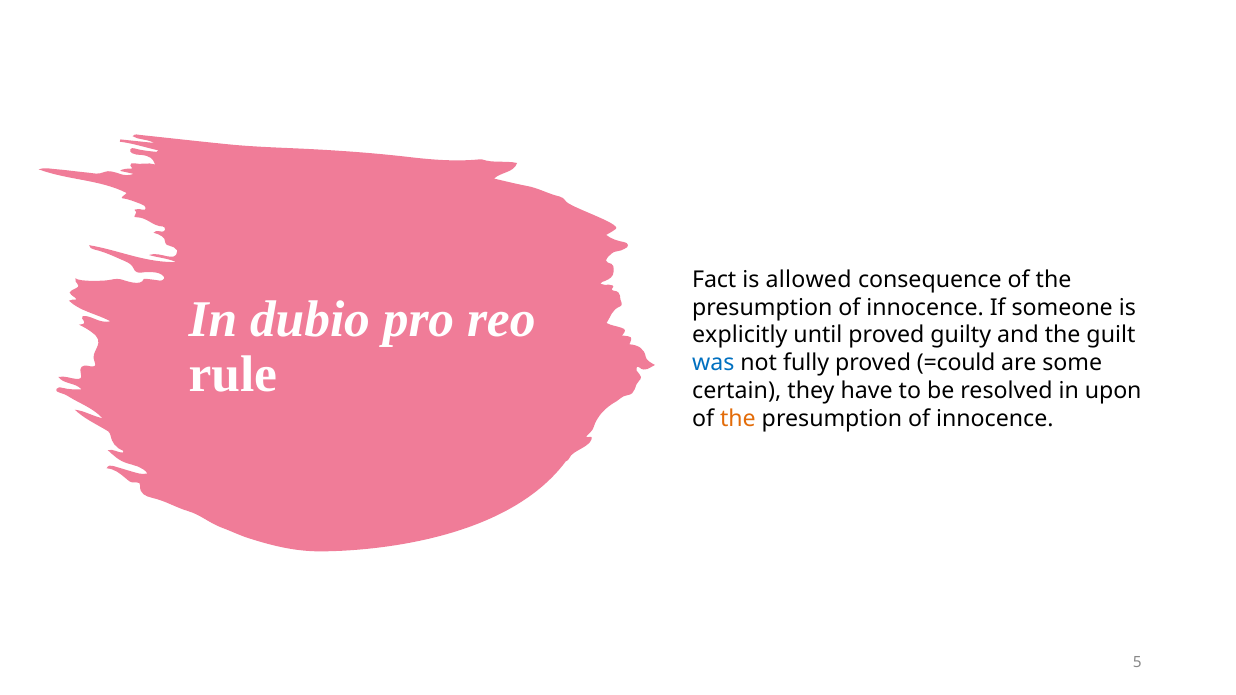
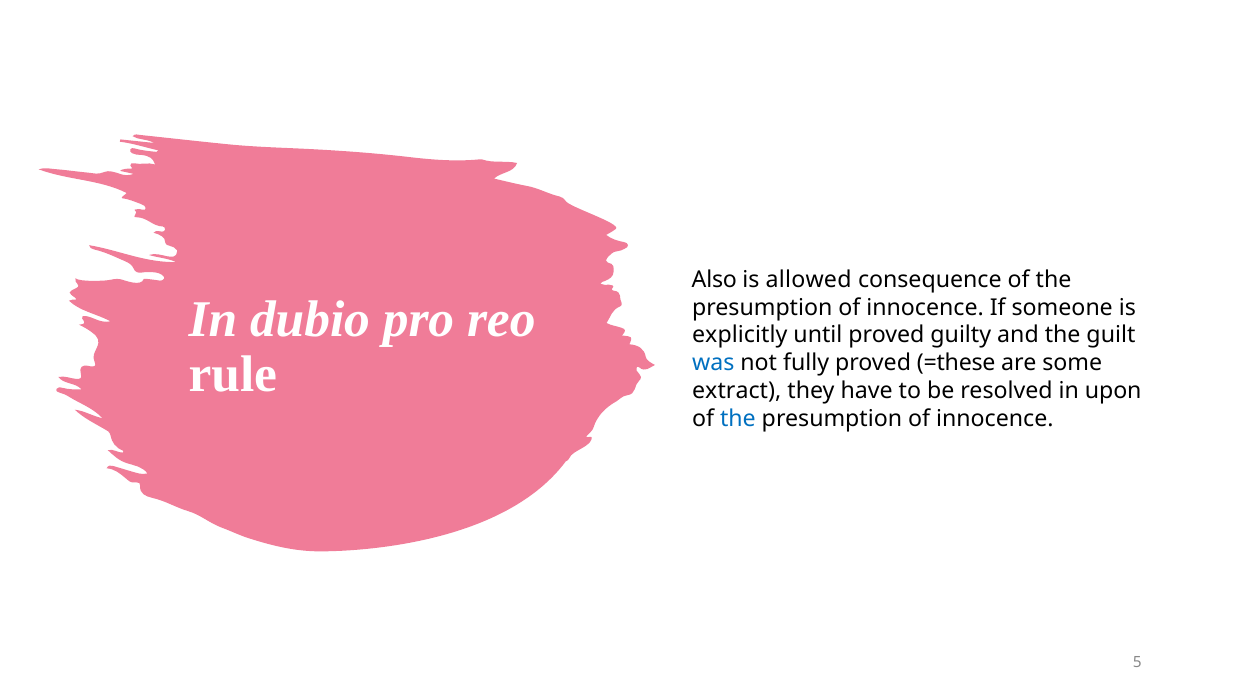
Fact: Fact -> Also
=could: =could -> =these
certain: certain -> extract
the at (738, 419) colour: orange -> blue
